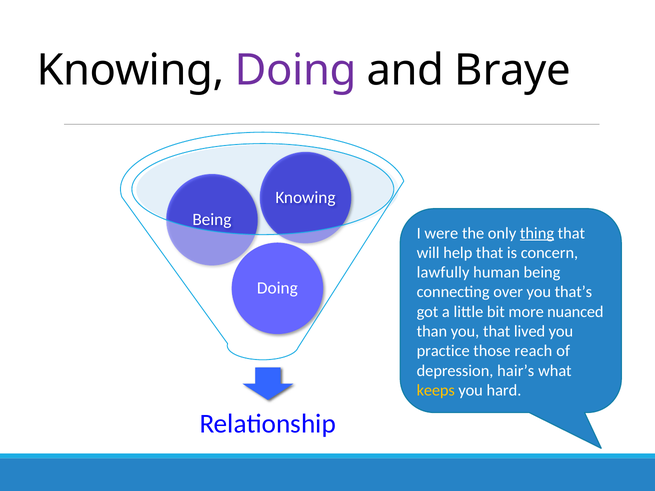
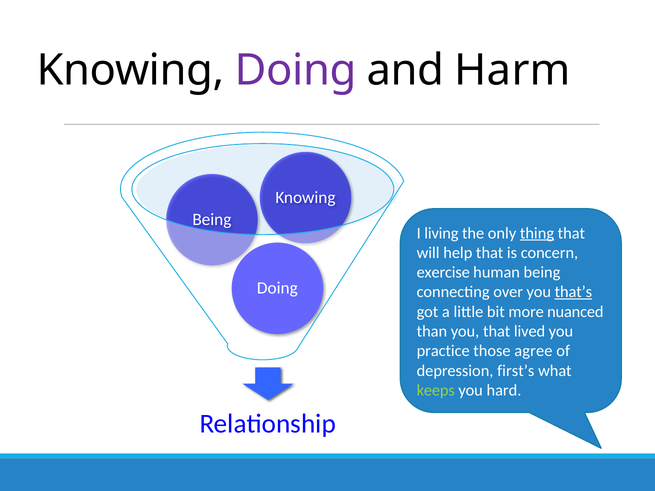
Braye: Braye -> Harm
were: were -> living
lawfully: lawfully -> exercise
that’s underline: none -> present
reach: reach -> agree
hair’s: hair’s -> first’s
keeps colour: yellow -> light green
